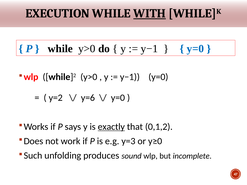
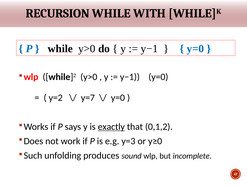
EXECUTION: EXECUTION -> RECURSION
WITH underline: present -> none
y=6: y=6 -> y=7
